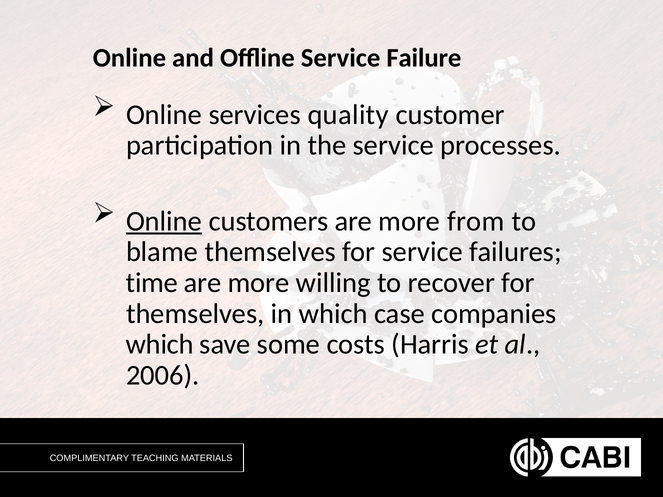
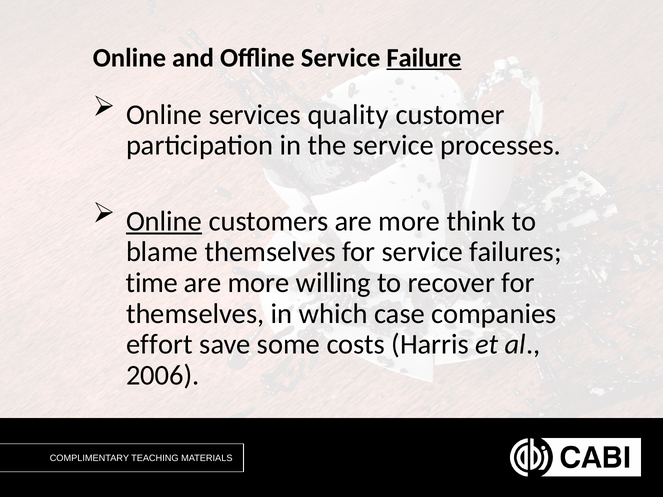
Failure underline: none -> present
from: from -> think
which at (160, 345): which -> effort
